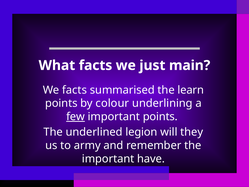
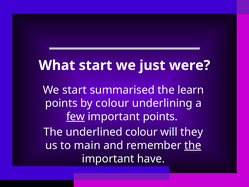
What facts: facts -> start
main: main -> were
We facts: facts -> start
underlined legion: legion -> colour
army: army -> main
the at (193, 145) underline: none -> present
